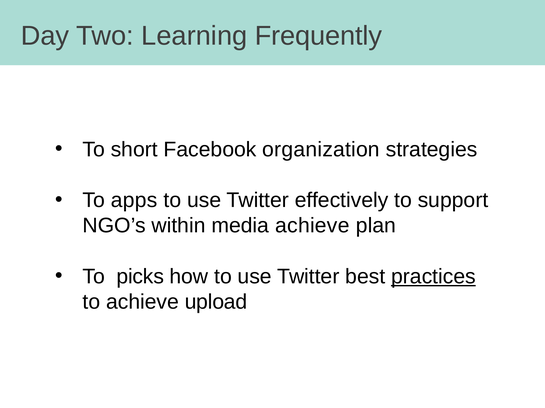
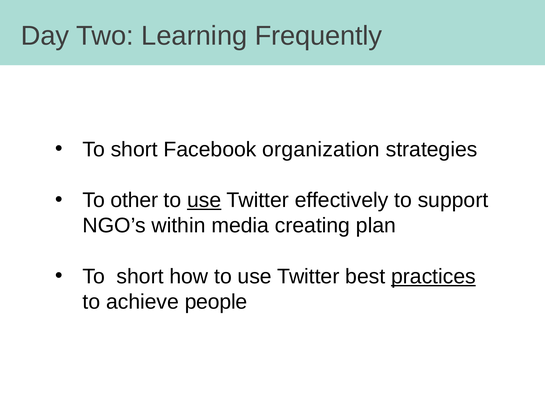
apps: apps -> other
use at (204, 201) underline: none -> present
media achieve: achieve -> creating
picks at (140, 277): picks -> short
upload: upload -> people
